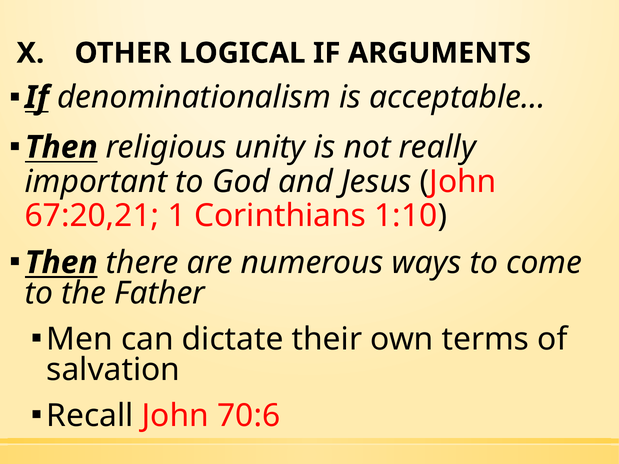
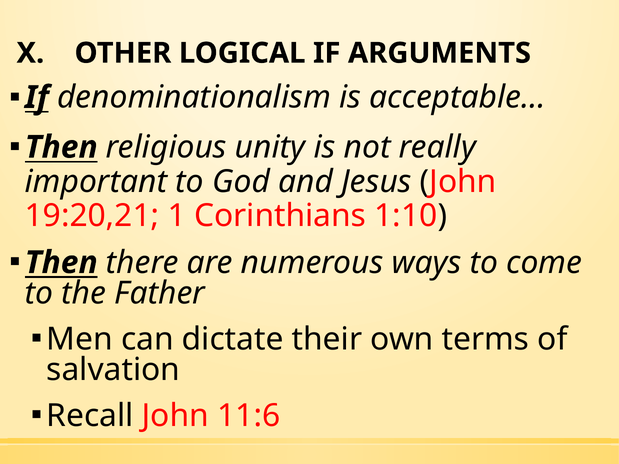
67:20,21: 67:20,21 -> 19:20,21
70:6: 70:6 -> 11:6
